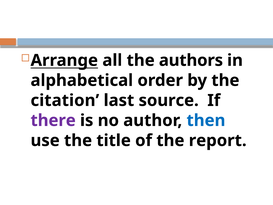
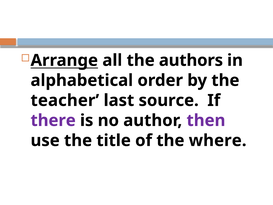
citation: citation -> teacher
then colour: blue -> purple
report: report -> where
